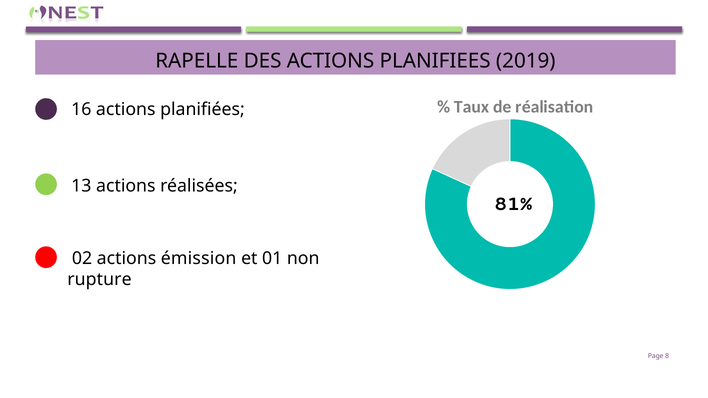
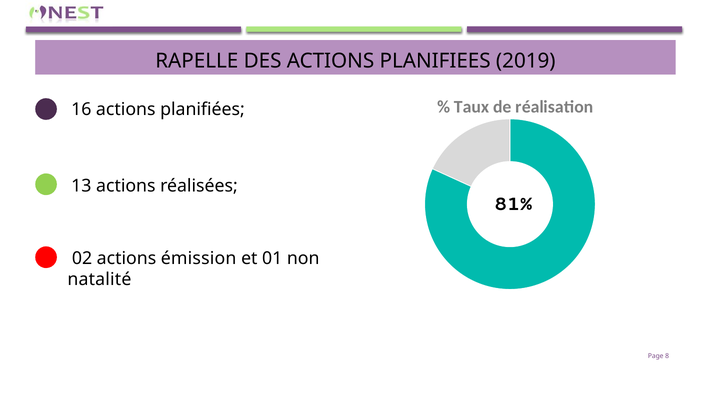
rupture: rupture -> natalité
